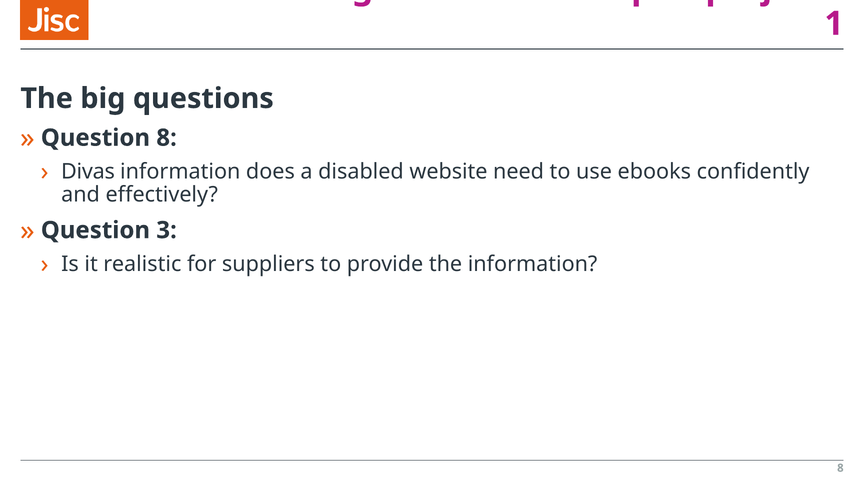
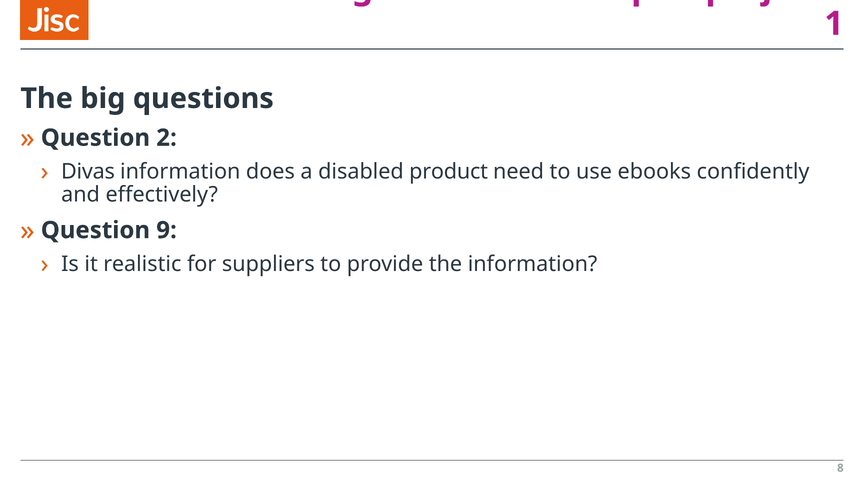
Question 8: 8 -> 2
website: website -> product
3: 3 -> 9
